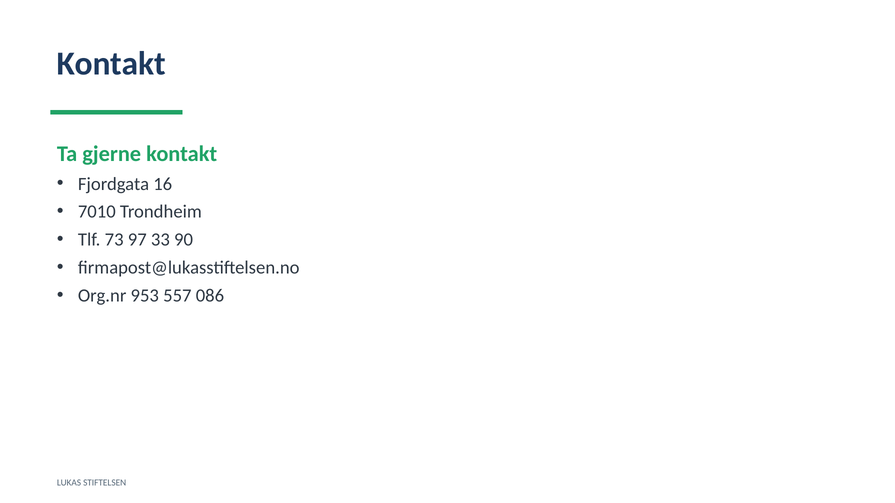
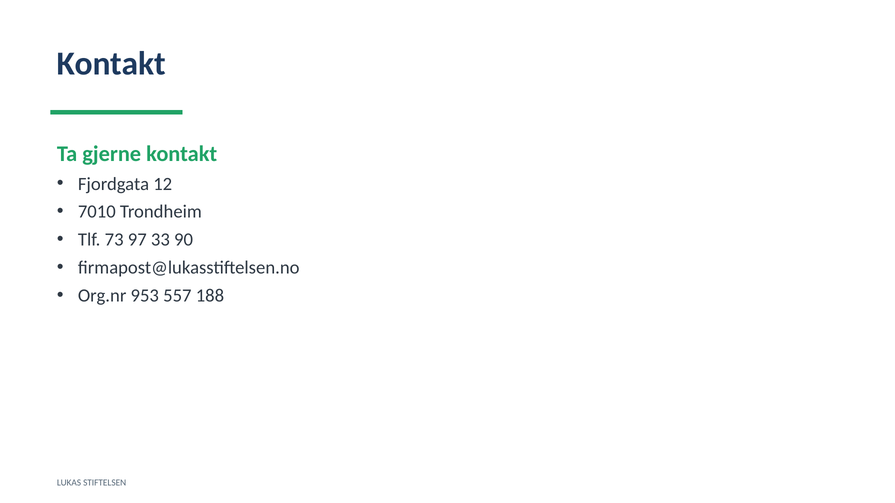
16: 16 -> 12
086: 086 -> 188
